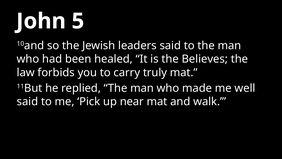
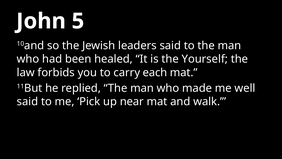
Believes: Believes -> Yourself
truly: truly -> each
